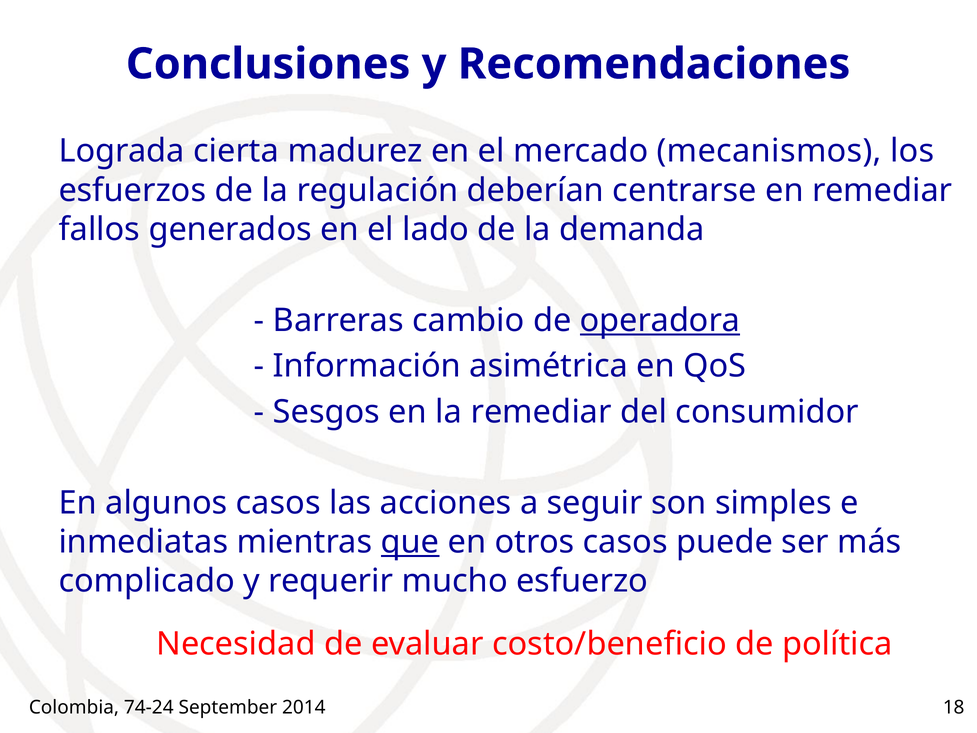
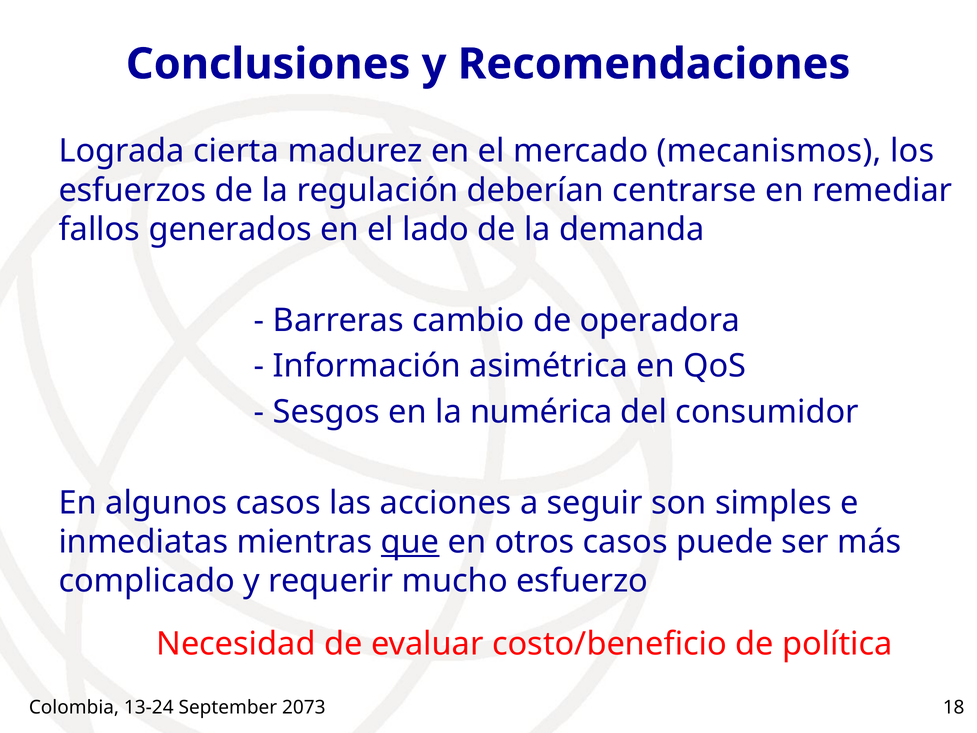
operadora underline: present -> none
la remediar: remediar -> numérica
74-24: 74-24 -> 13-24
2014: 2014 -> 2073
